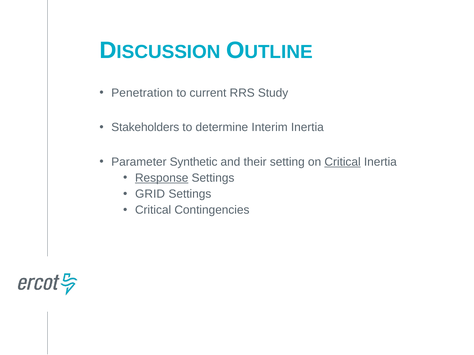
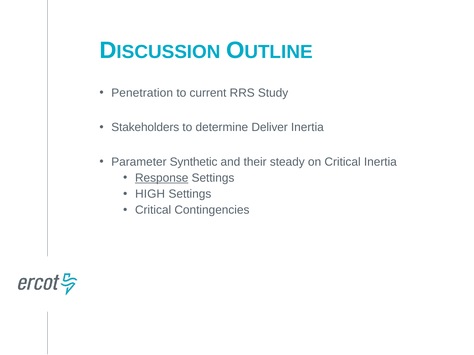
Interim: Interim -> Deliver
setting: setting -> steady
Critical at (343, 162) underline: present -> none
GRID: GRID -> HIGH
